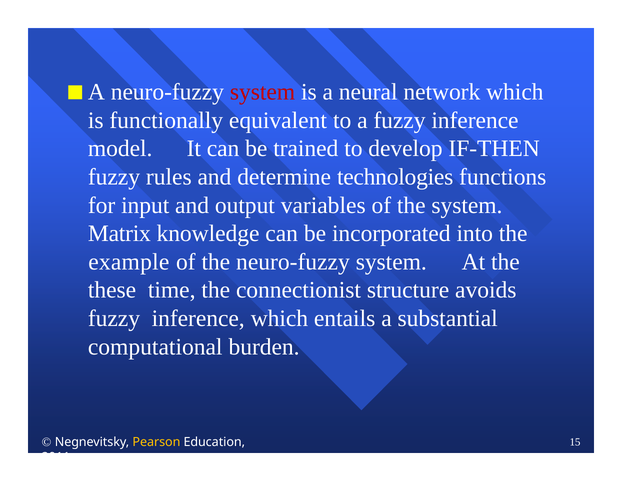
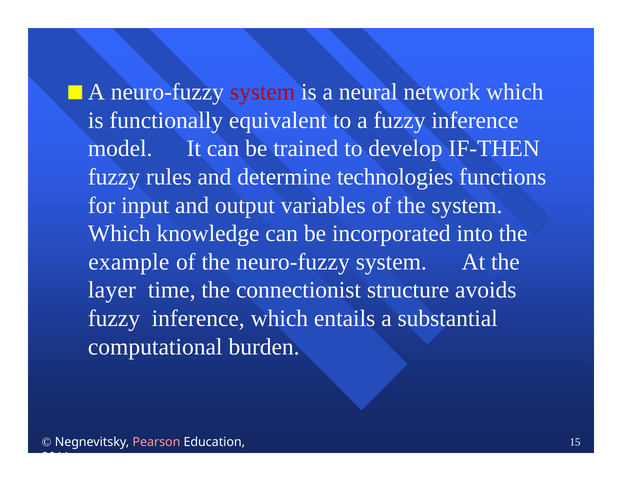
Matrix at (119, 233): Matrix -> Which
these: these -> layer
Pearson colour: yellow -> pink
